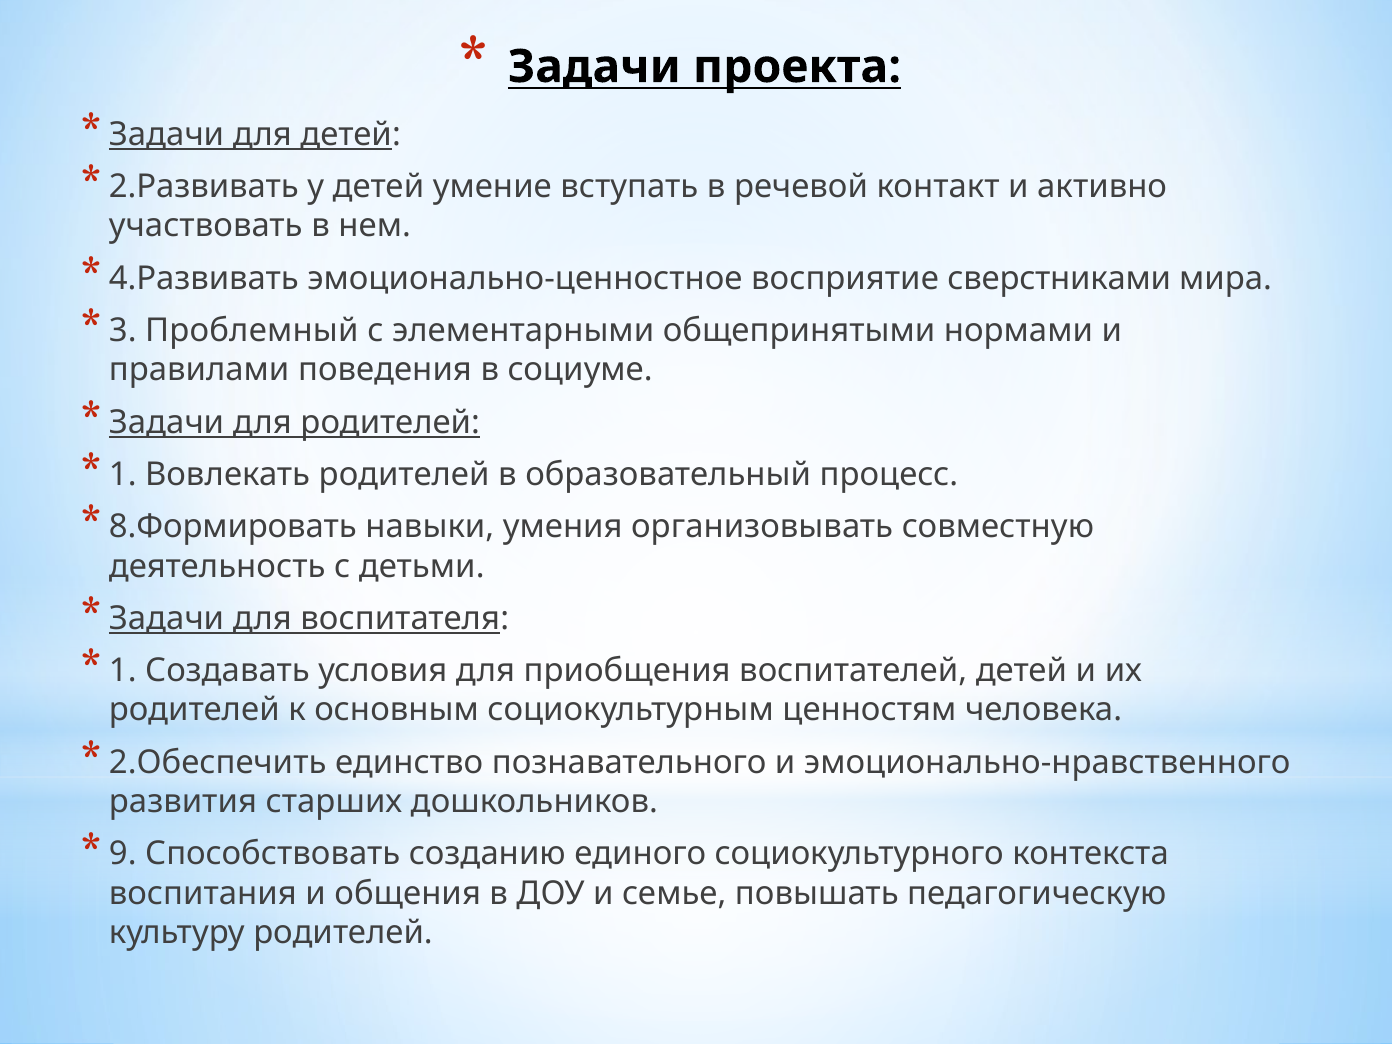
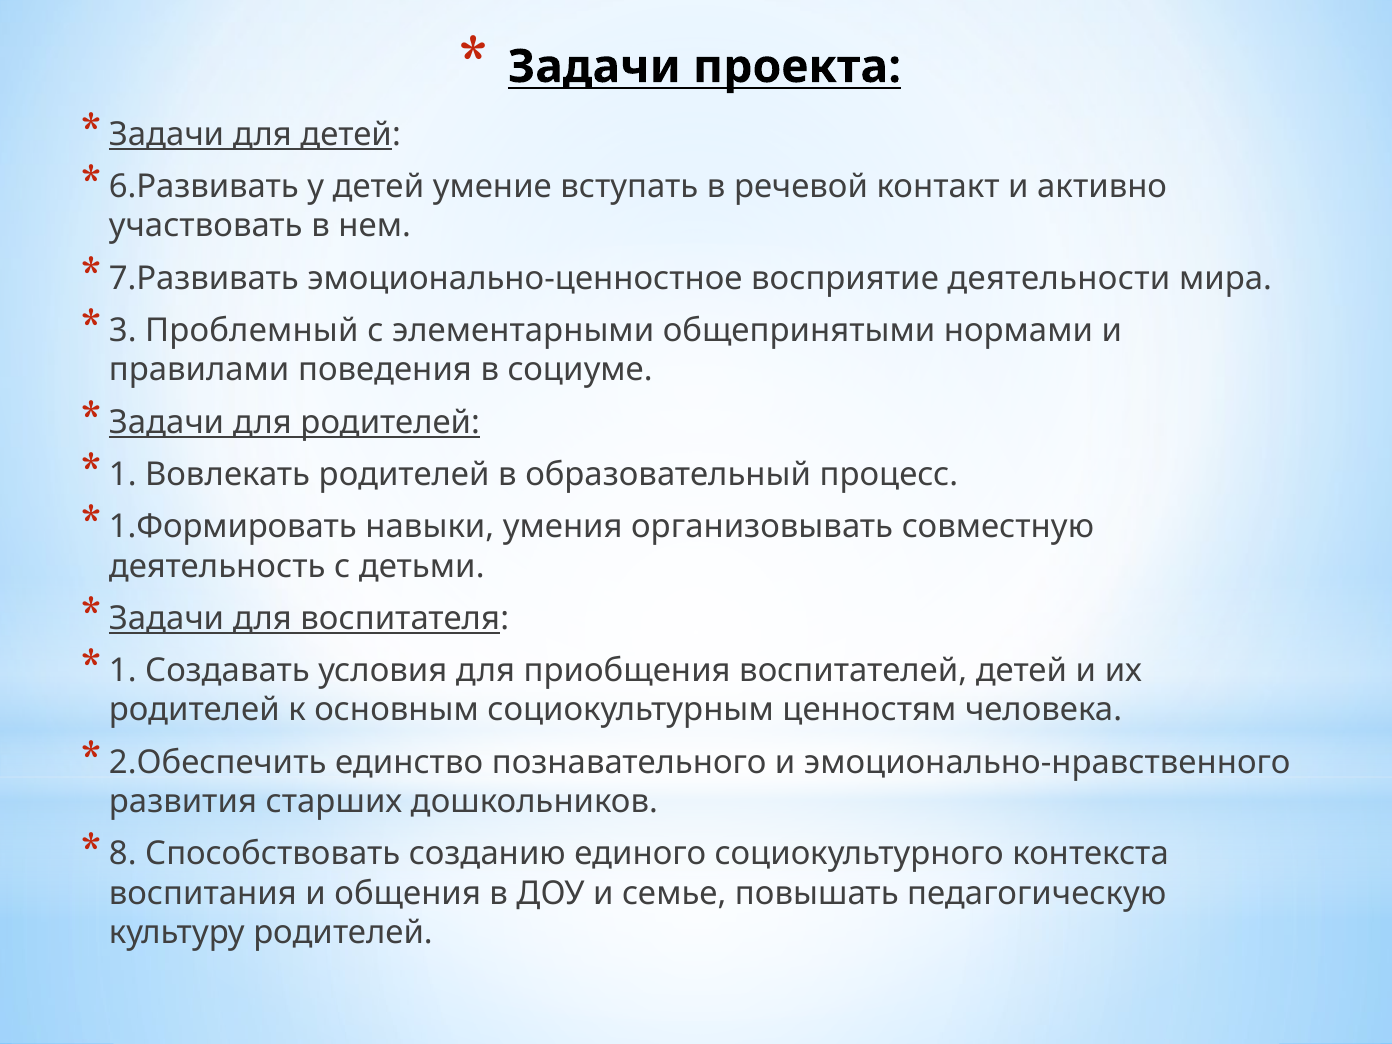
2.Развивать: 2.Развивать -> 6.Развивать
4.Развивать: 4.Развивать -> 7.Развивать
сверстниками: сверстниками -> деятельности
8.Формировать: 8.Формировать -> 1.Формировать
9: 9 -> 8
